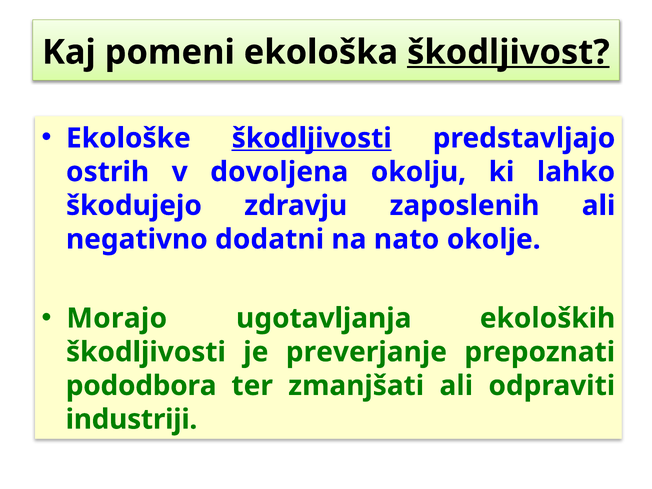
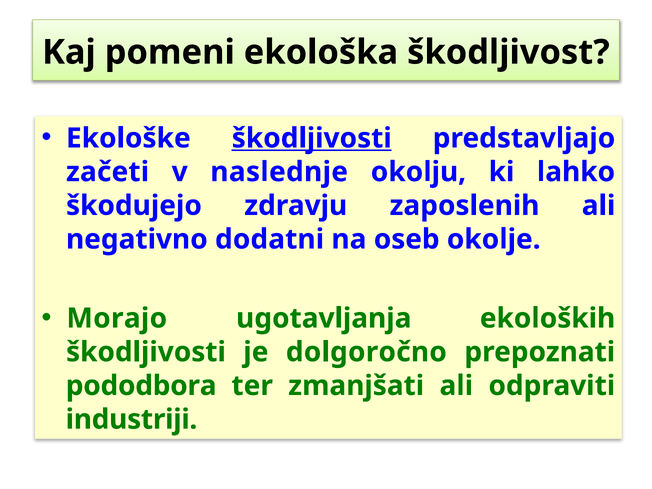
škodljivost underline: present -> none
ostrih: ostrih -> začeti
dovoljena: dovoljena -> naslednje
nato: nato -> oseb
preverjanje: preverjanje -> dolgoročno
